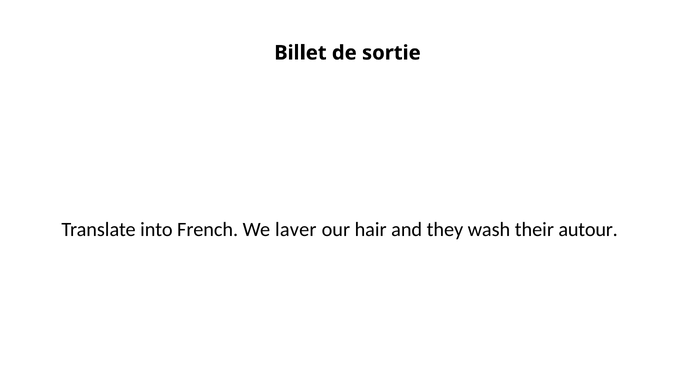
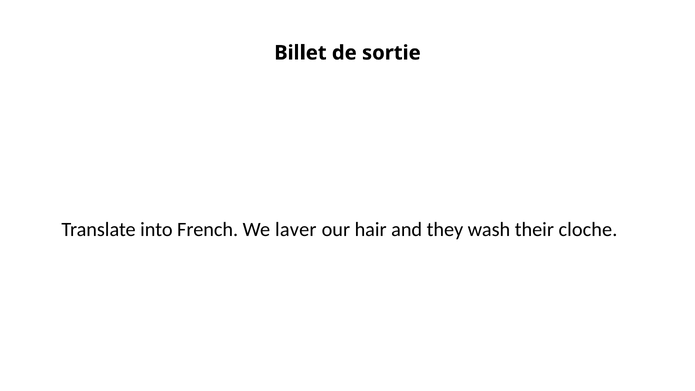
autour: autour -> cloche
